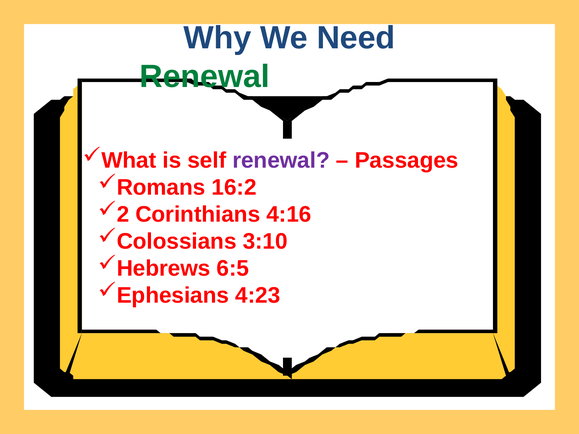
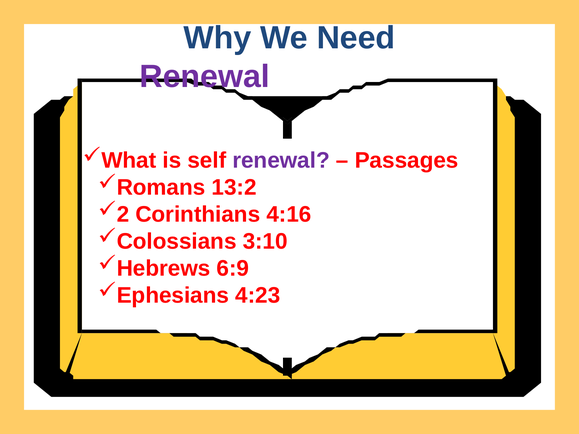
Renewal at (205, 77) colour: green -> purple
16:2: 16:2 -> 13:2
6:5: 6:5 -> 6:9
